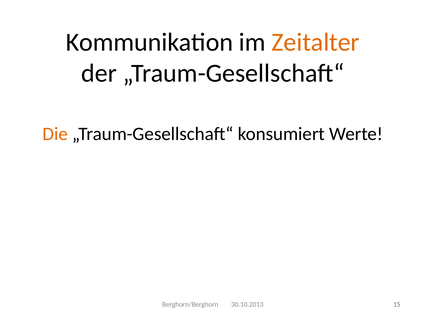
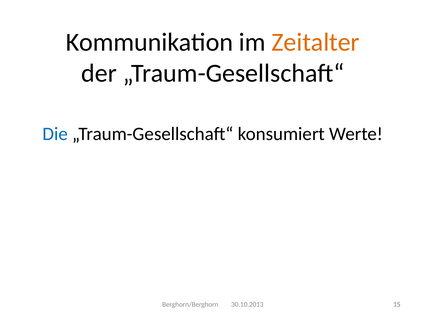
Die colour: orange -> blue
